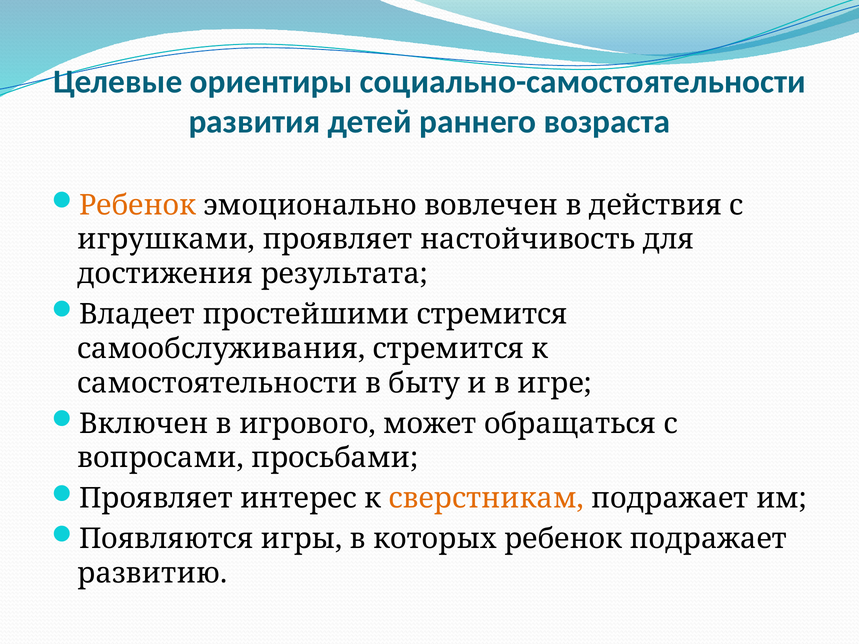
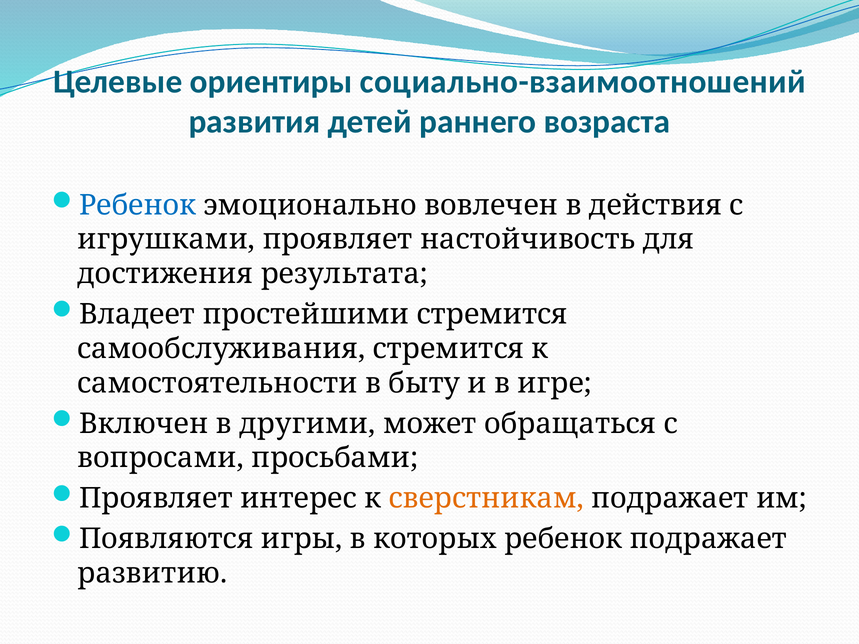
социально-самостоятельности: социально-самостоятельности -> социально-взаимоотношений
Ребенок at (138, 205) colour: orange -> blue
игрового: игрового -> другими
